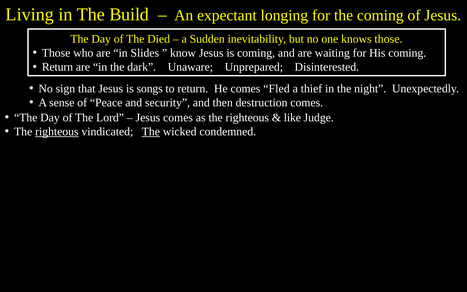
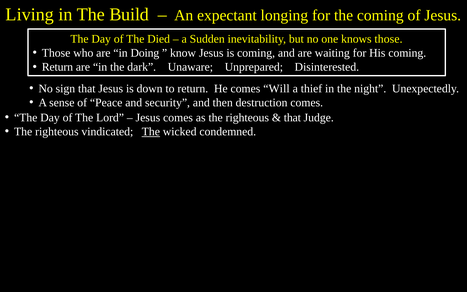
Slides: Slides -> Doing
songs: songs -> down
Fled: Fled -> Will
like at (292, 118): like -> that
righteous at (57, 132) underline: present -> none
